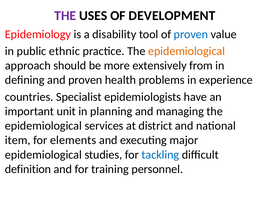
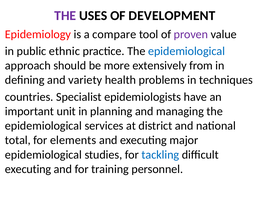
disability: disability -> compare
proven at (191, 34) colour: blue -> purple
epidemiological at (187, 51) colour: orange -> blue
and proven: proven -> variety
experience: experience -> techniques
item: item -> total
definition at (28, 169): definition -> executing
